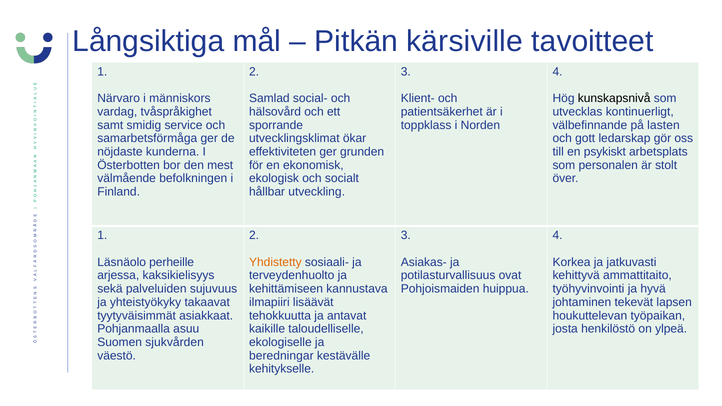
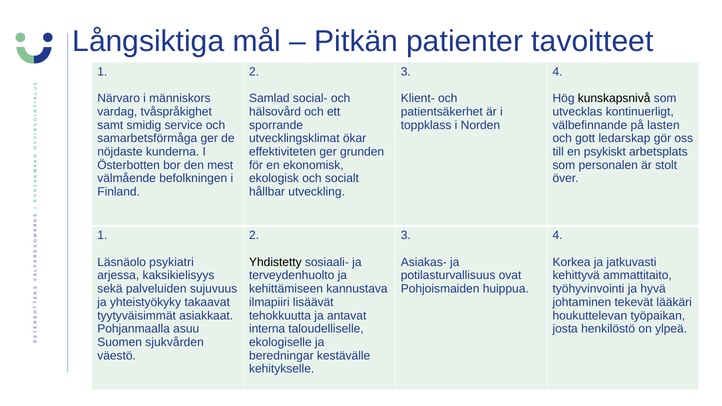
kärsiville: kärsiville -> patienter
perheille: perheille -> psykiatri
Yhdistetty colour: orange -> black
lapsen: lapsen -> lääkäri
kaikille: kaikille -> interna
